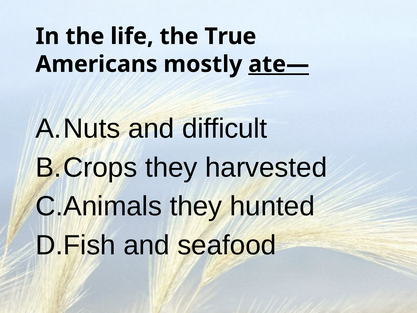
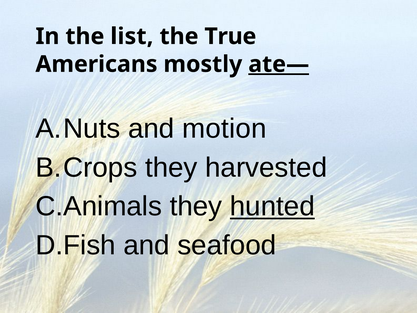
life: life -> list
difficult: difficult -> motion
hunted underline: none -> present
